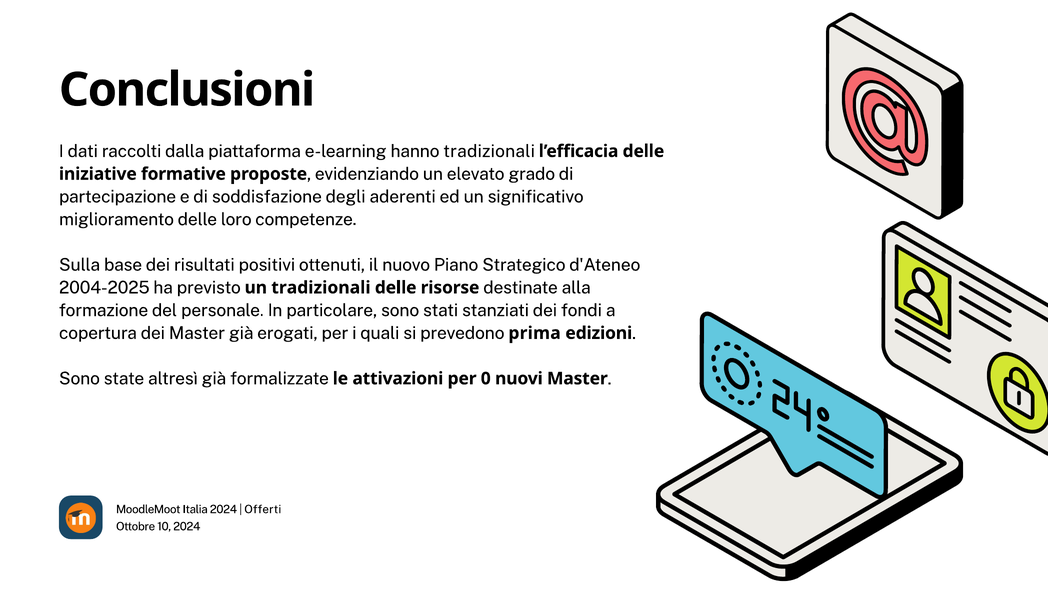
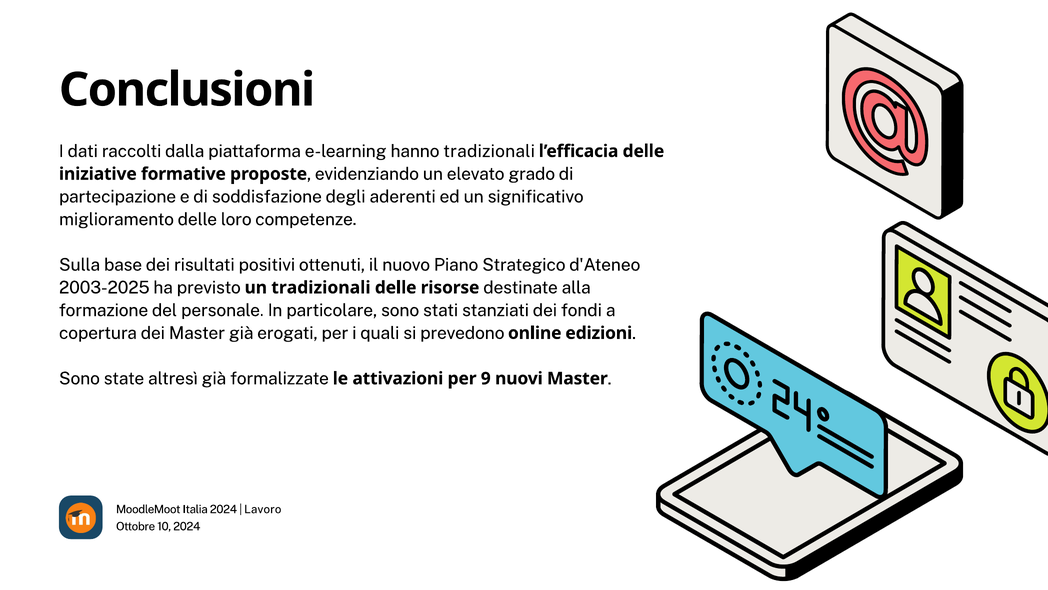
2004-2025: 2004-2025 -> 2003-2025
prima: prima -> online
0: 0 -> 9
Offerti: Offerti -> Lavoro
